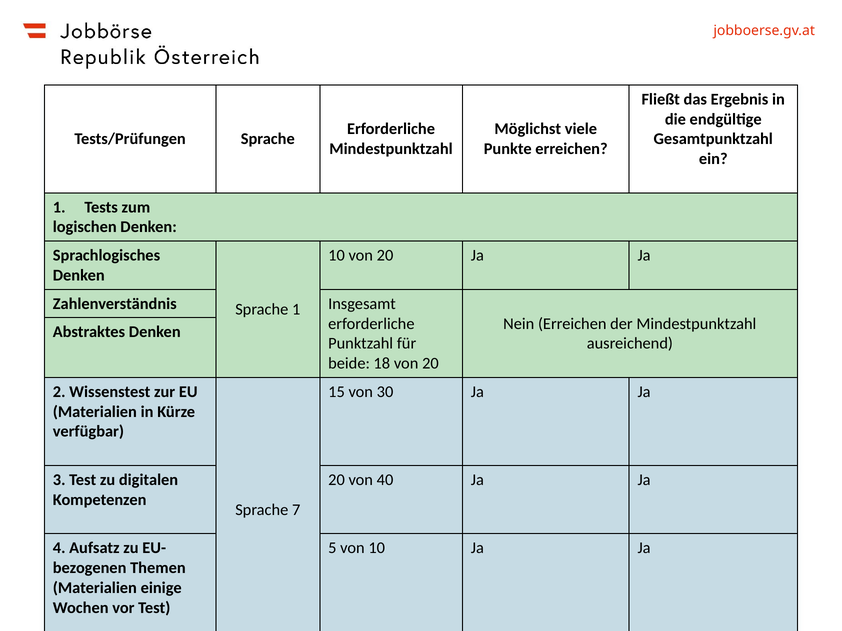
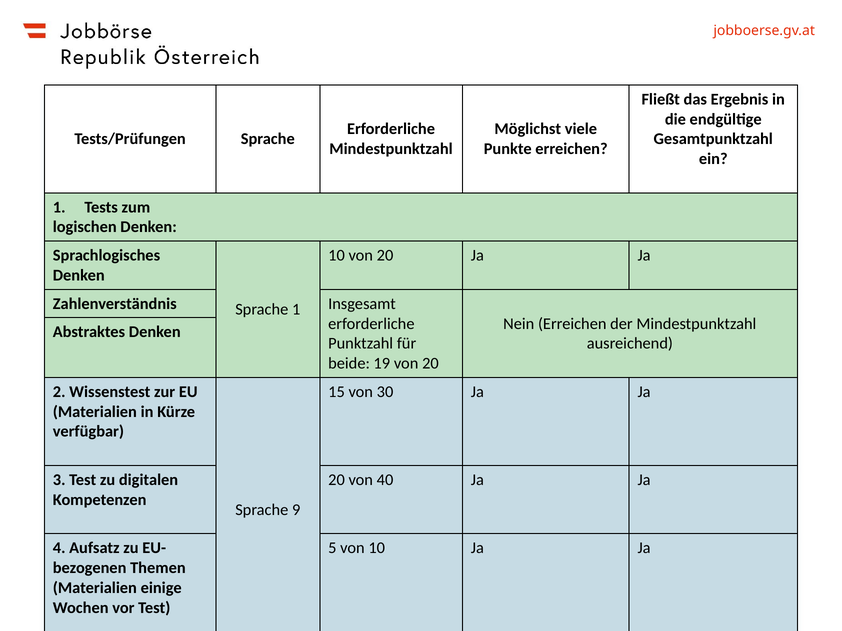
18: 18 -> 19
7: 7 -> 9
